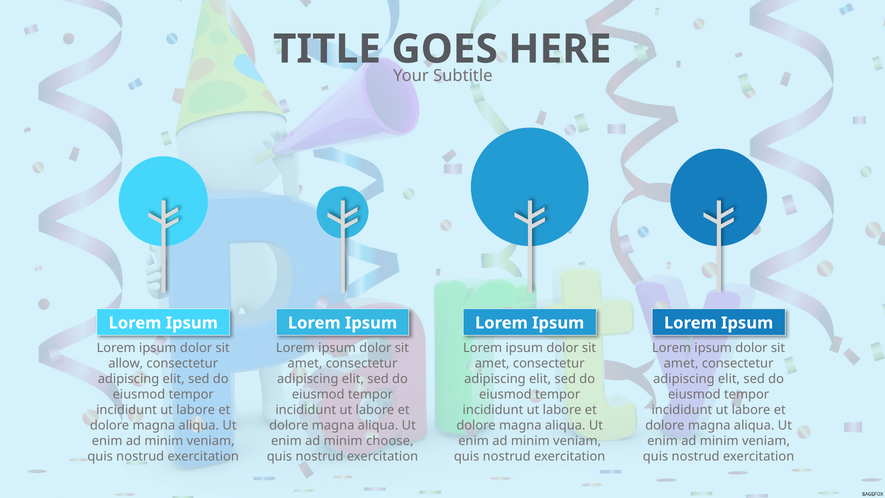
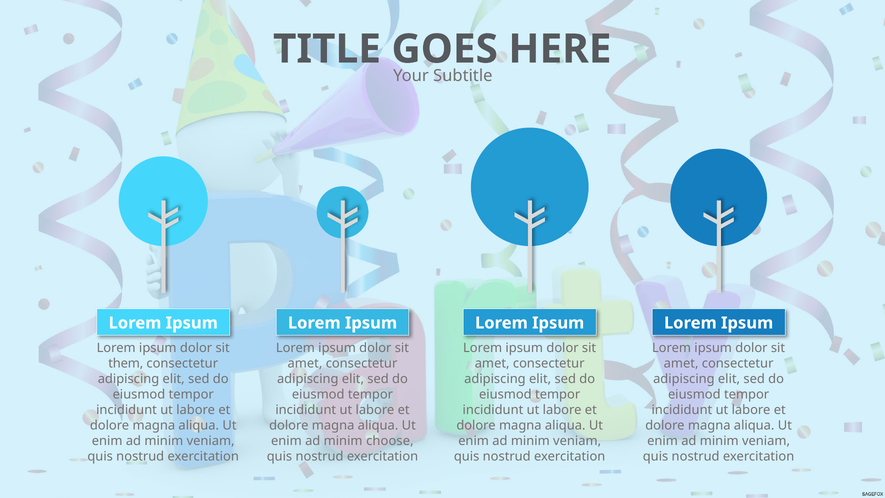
allow: allow -> them
